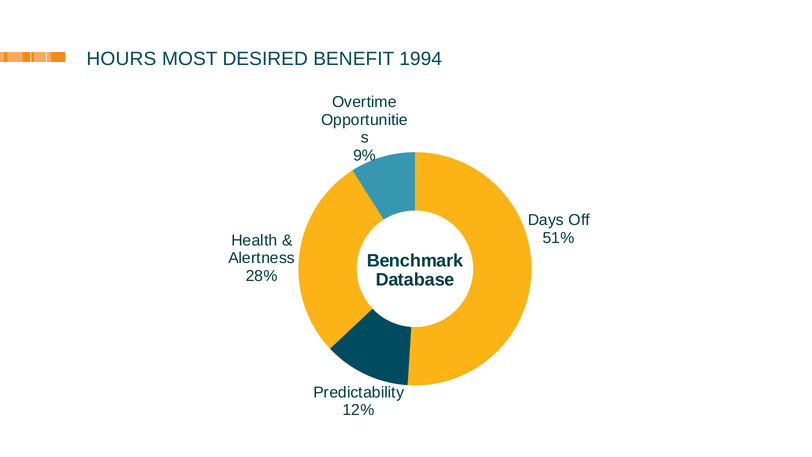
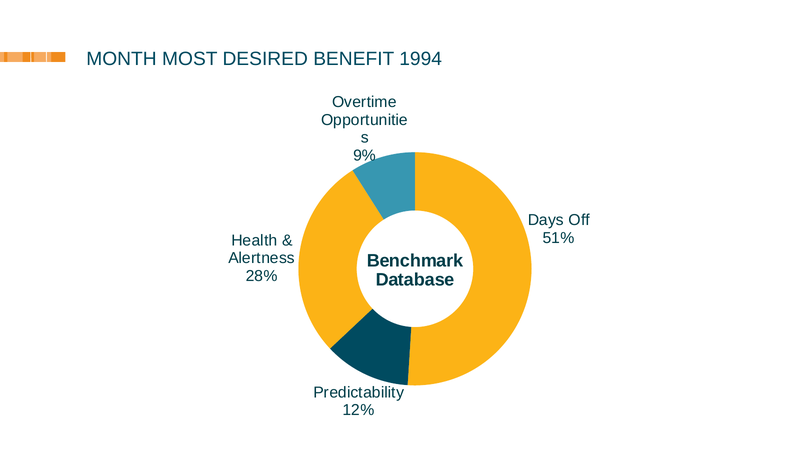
HOURS: HOURS -> MONTH
